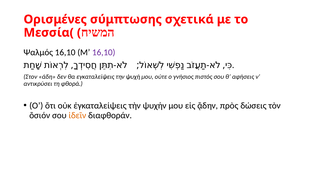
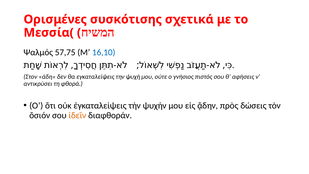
σύμπτωσης: σύμπτωσης -> συσκότισης
Ψαλμός 16,10: 16,10 -> 57,75
16,10 at (104, 52) colour: purple -> blue
